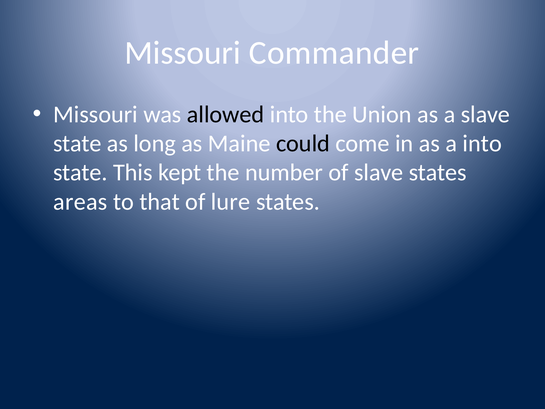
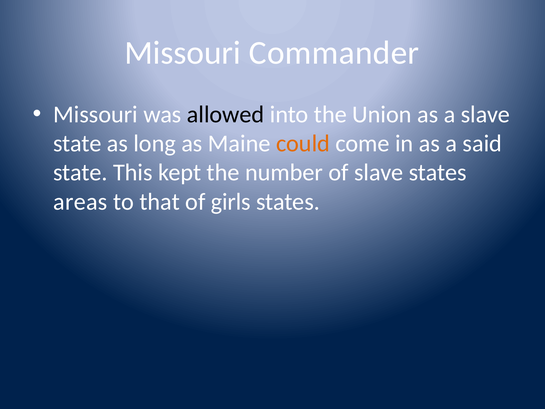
could colour: black -> orange
a into: into -> said
lure: lure -> girls
